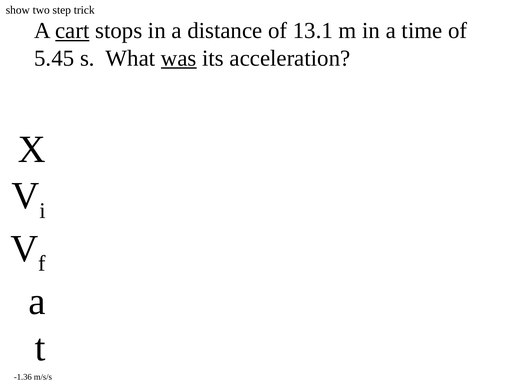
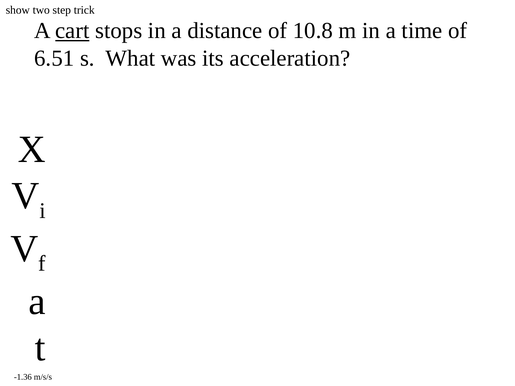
13.1: 13.1 -> 10.8
5.45: 5.45 -> 6.51
was underline: present -> none
